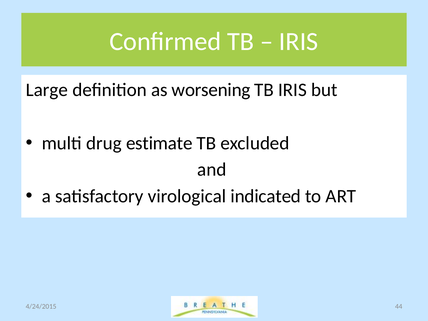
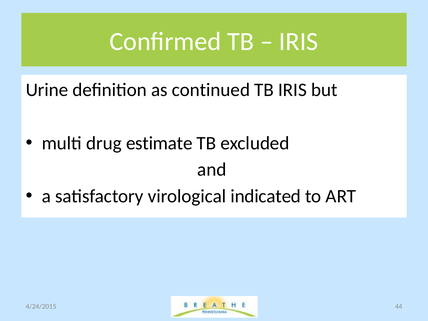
Large: Large -> Urine
worsening: worsening -> continued
